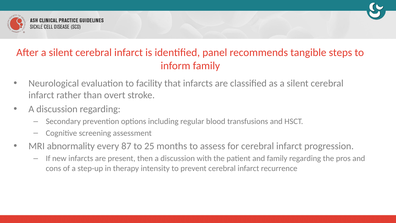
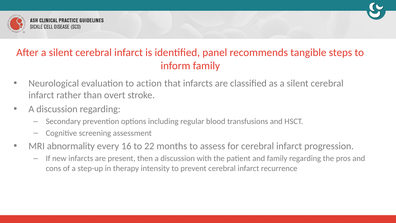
facility: facility -> action
87: 87 -> 16
25: 25 -> 22
